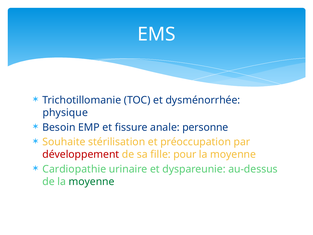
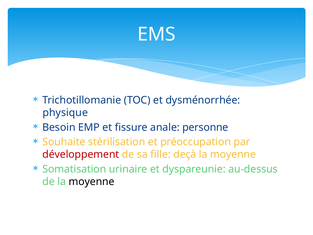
pour: pour -> deçà
Cardiopathie: Cardiopathie -> Somatisation
moyenne at (92, 182) colour: green -> black
